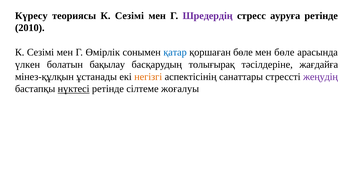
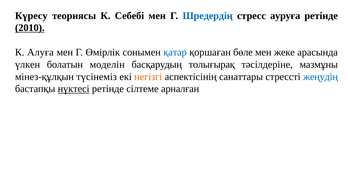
теориясы К Сезімі: Сезімі -> Себебі
Шредердің colour: purple -> blue
2010 underline: none -> present
Сезімі at (40, 52): Сезімі -> Алуға
мен бөле: бөле -> жеке
бақылау: бақылау -> моделін
жағдайға: жағдайға -> мазмұны
ұстанады: ұстанады -> түсінеміз
жеңудің colour: purple -> blue
жоғалуы: жоғалуы -> арналған
